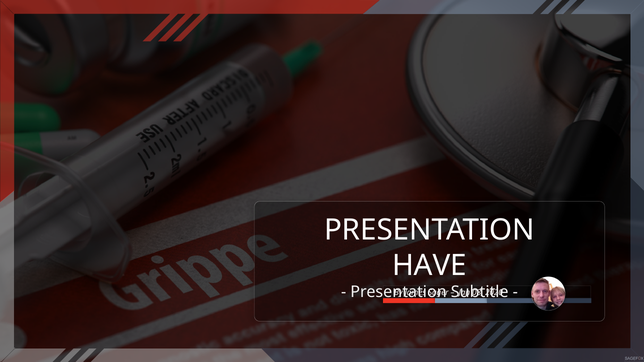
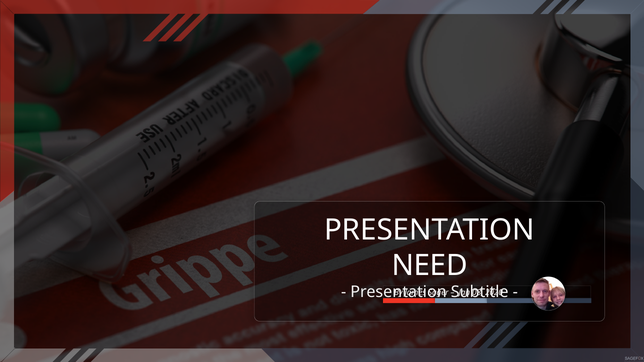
HAVE: HAVE -> NEED
